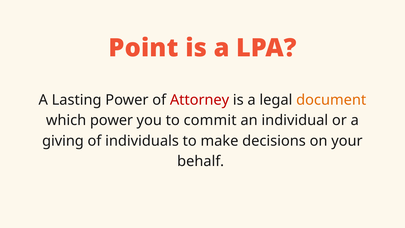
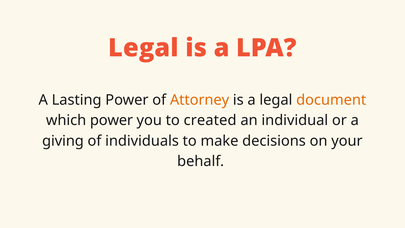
Point at (143, 48): Point -> Legal
Attorney colour: red -> orange
commit: commit -> created
